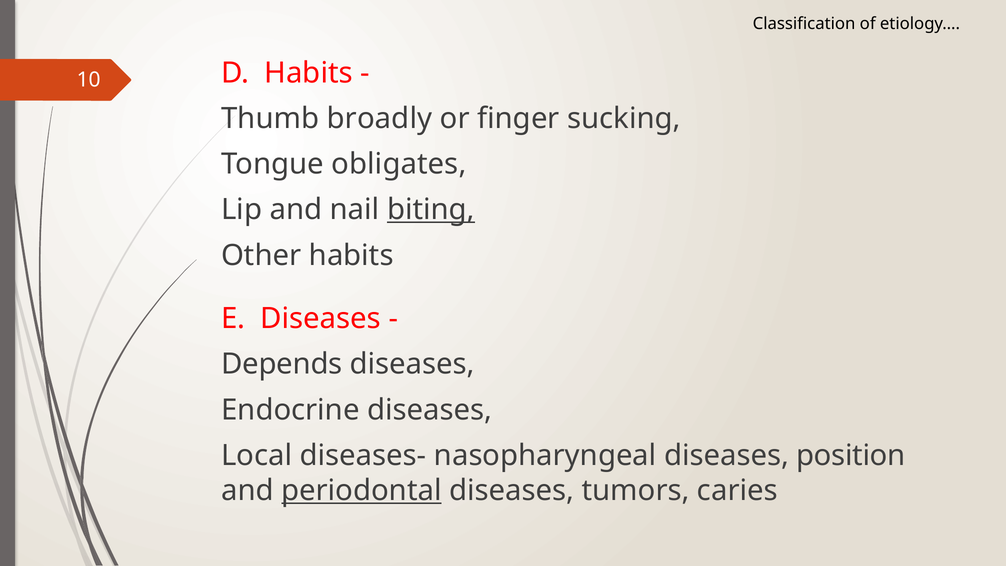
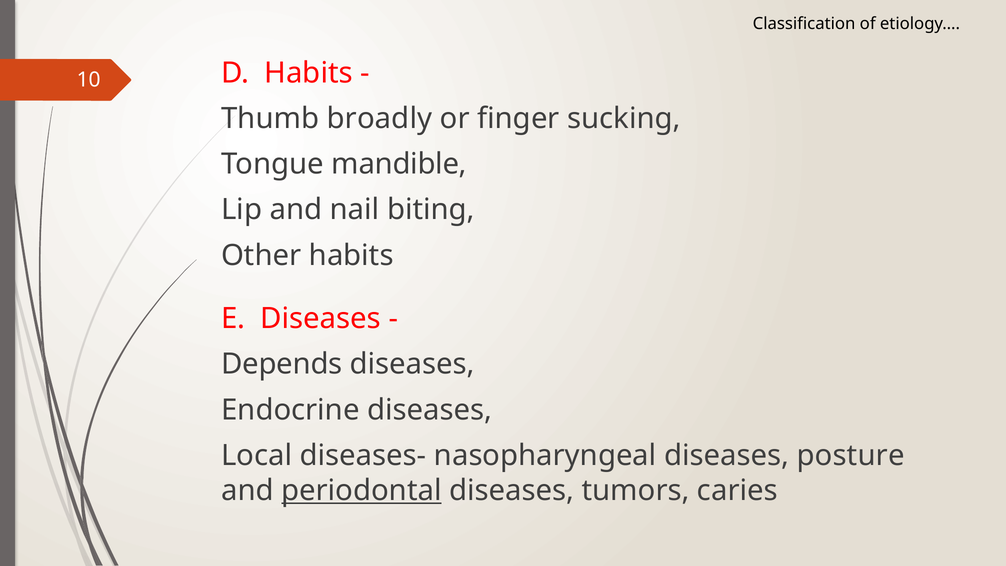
obligates: obligates -> mandible
biting underline: present -> none
position: position -> posture
